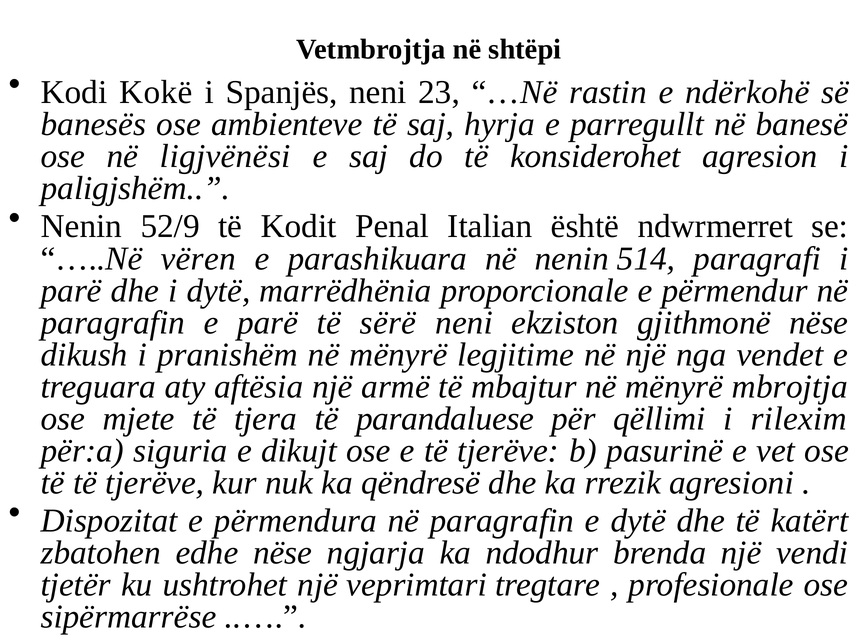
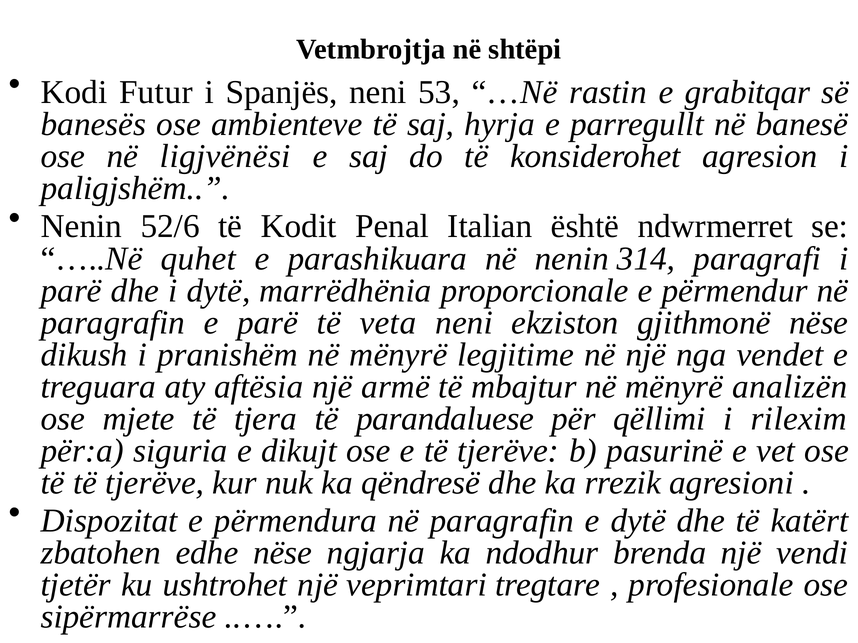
Kokë: Kokë -> Futur
23: 23 -> 53
ndërkohë: ndërkohë -> grabitqar
52/9: 52/9 -> 52/6
vëren: vëren -> quhet
514: 514 -> 314
sërë: sërë -> veta
mbrojtja: mbrojtja -> analizën
